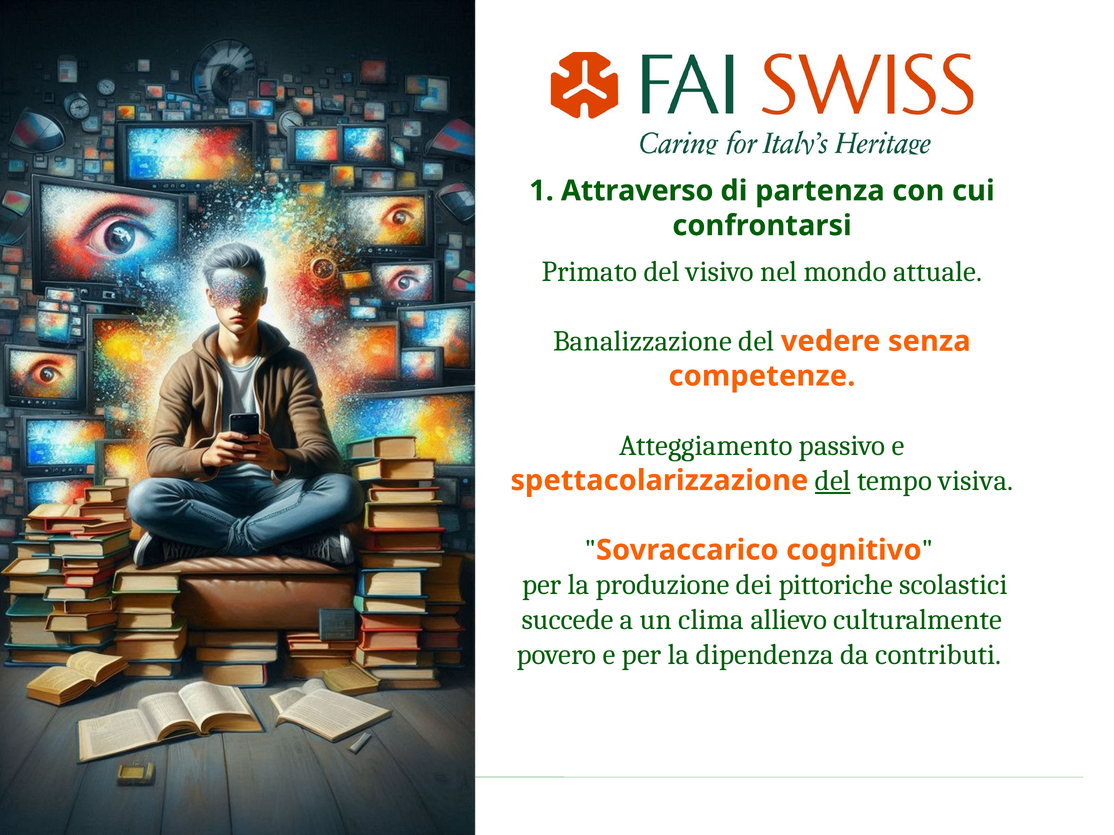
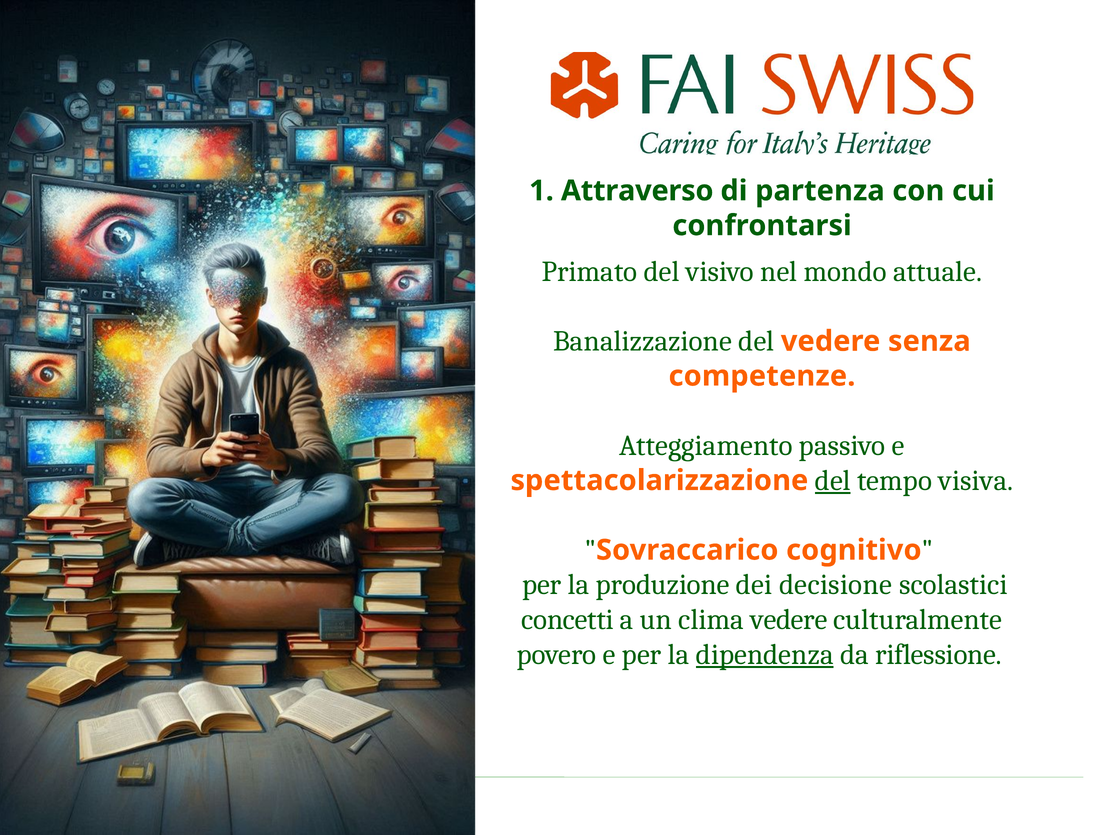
pittoriche: pittoriche -> decisione
succede: succede -> concetti
clima allievo: allievo -> vedere
dipendenza underline: none -> present
contributi: contributi -> riflessione
